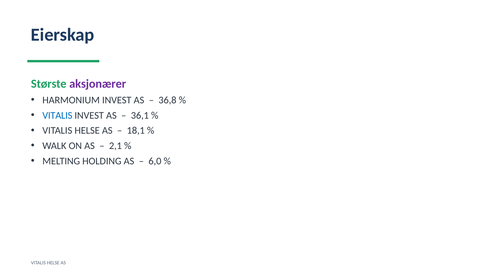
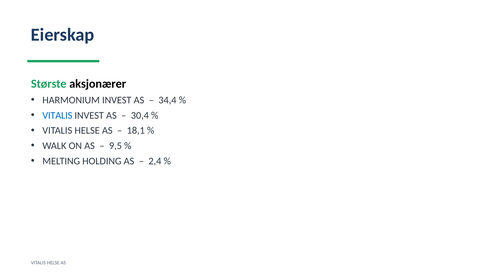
aksjonærer colour: purple -> black
36,8: 36,8 -> 34,4
36,1: 36,1 -> 30,4
2,1: 2,1 -> 9,5
6,0: 6,0 -> 2,4
